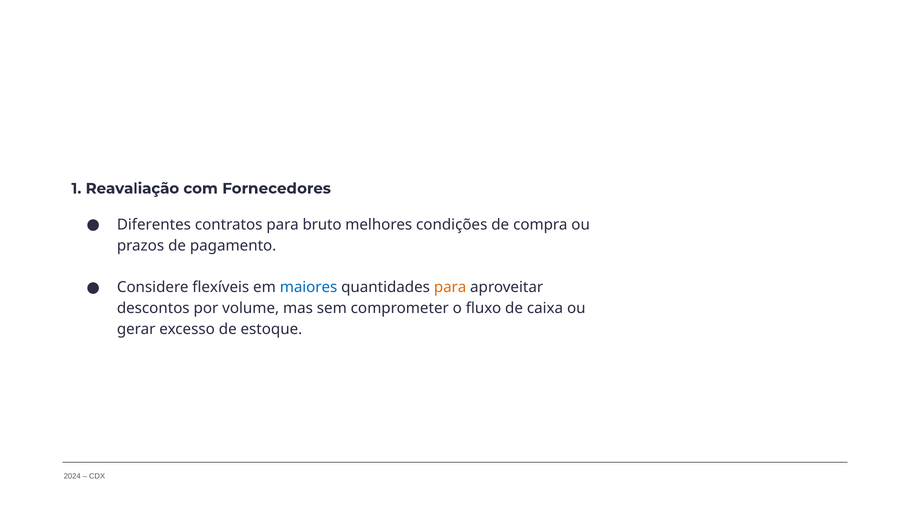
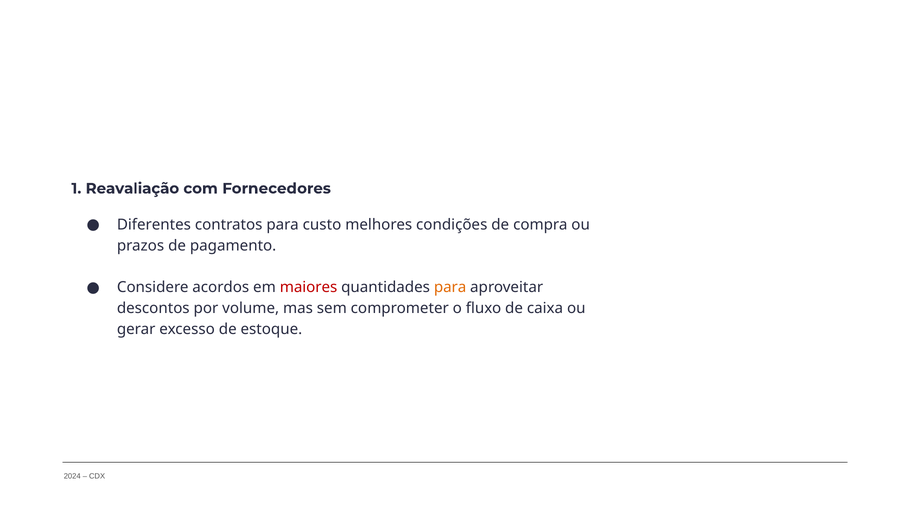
bruto: bruto -> custo
flexíveis: flexíveis -> acordos
maiores colour: blue -> red
